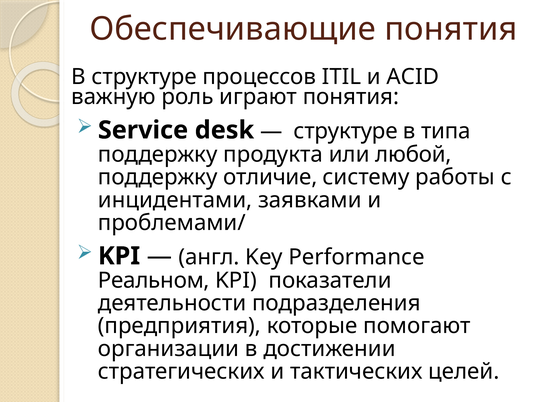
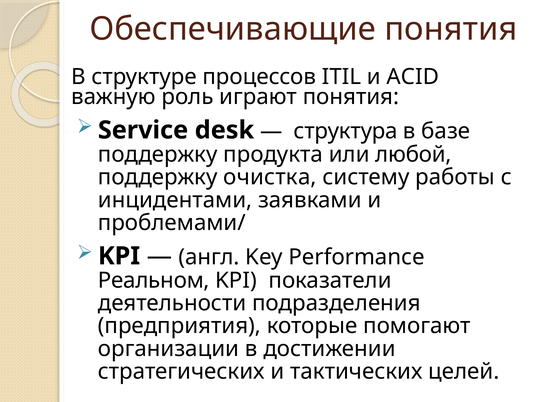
структуре at (346, 131): структуре -> структура
типа: типа -> базе
отличие: отличие -> очистка
